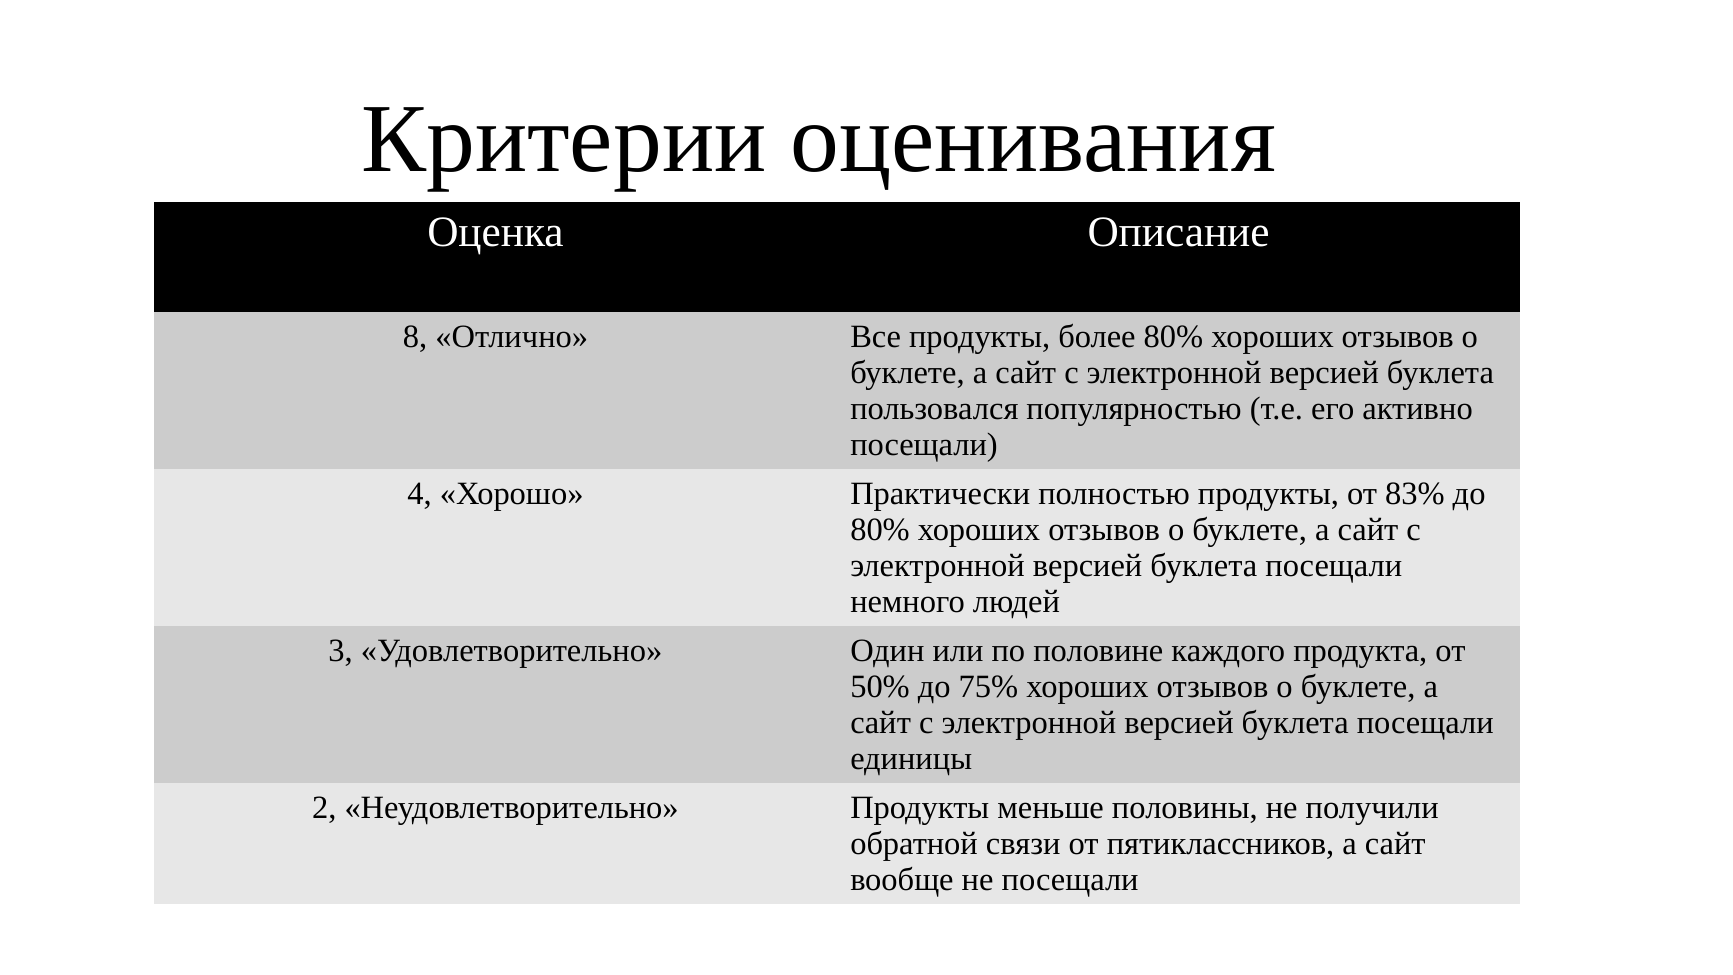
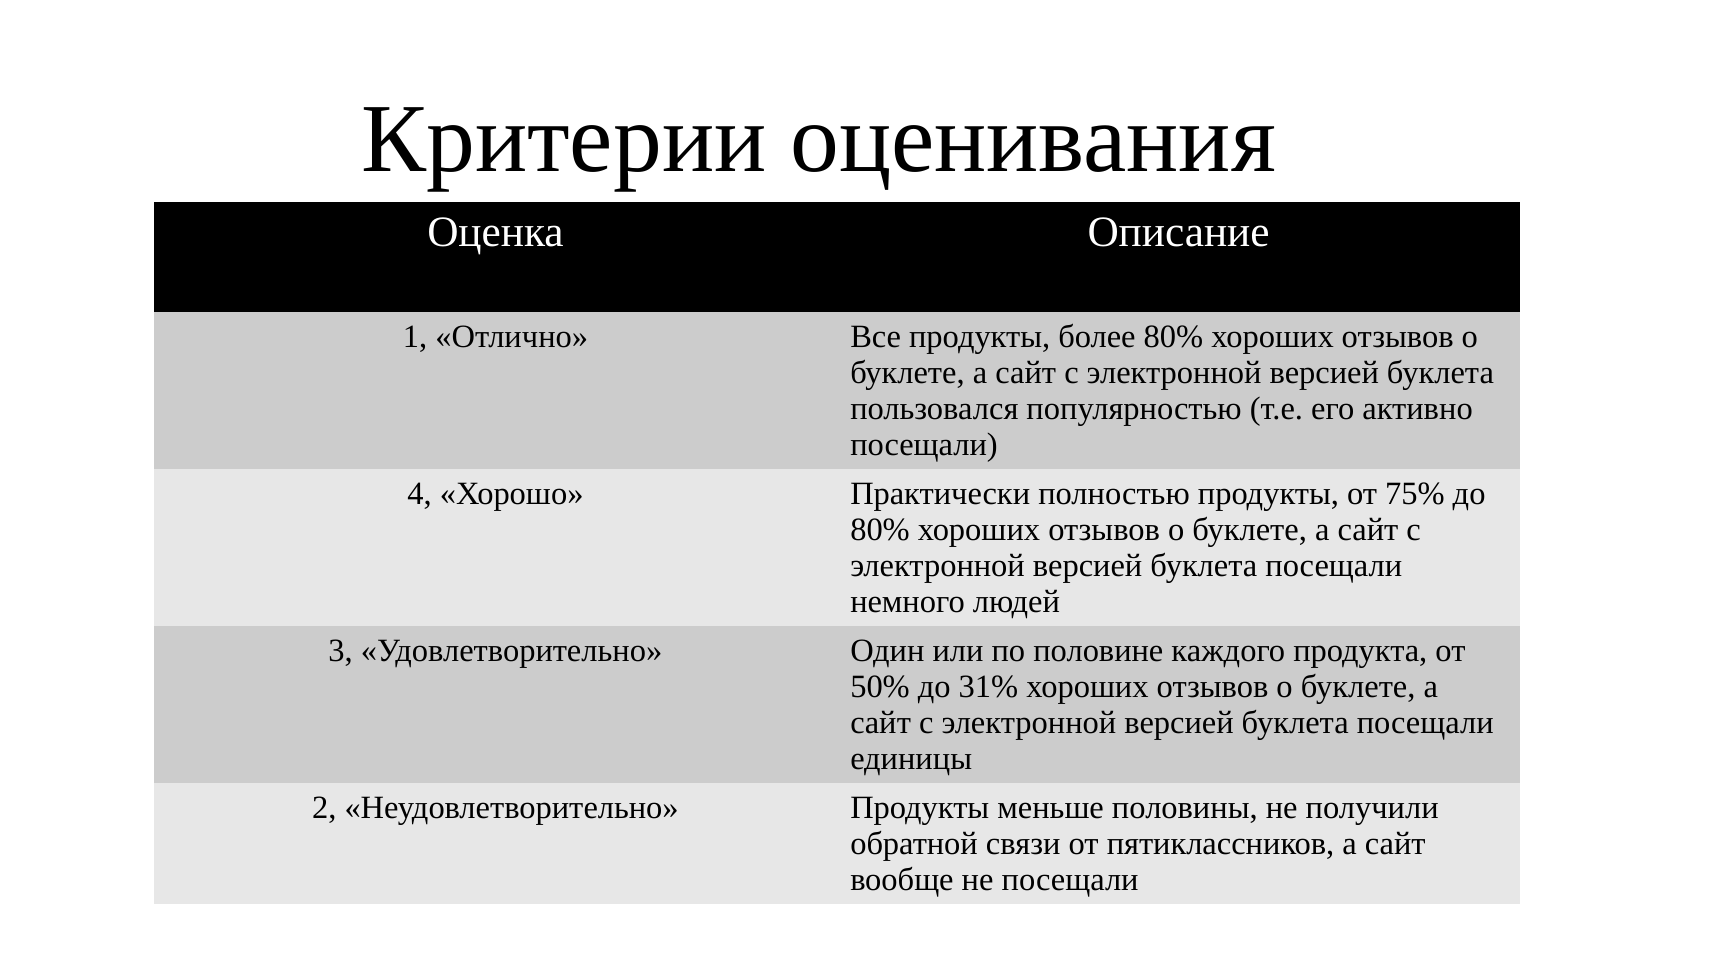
8: 8 -> 1
83%: 83% -> 75%
75%: 75% -> 31%
